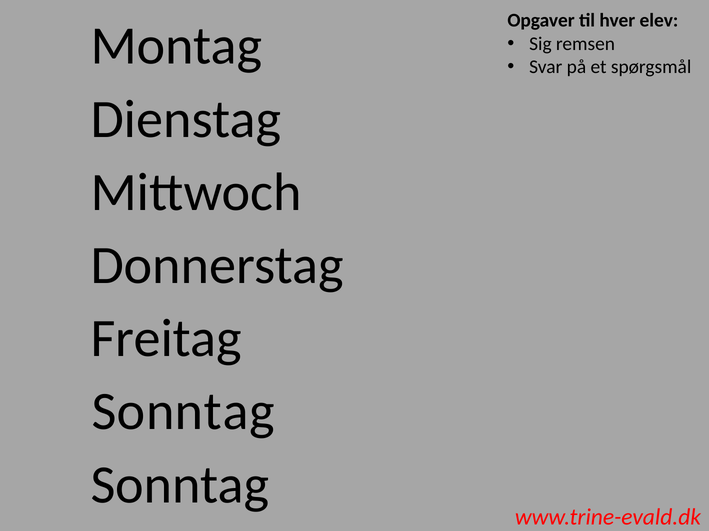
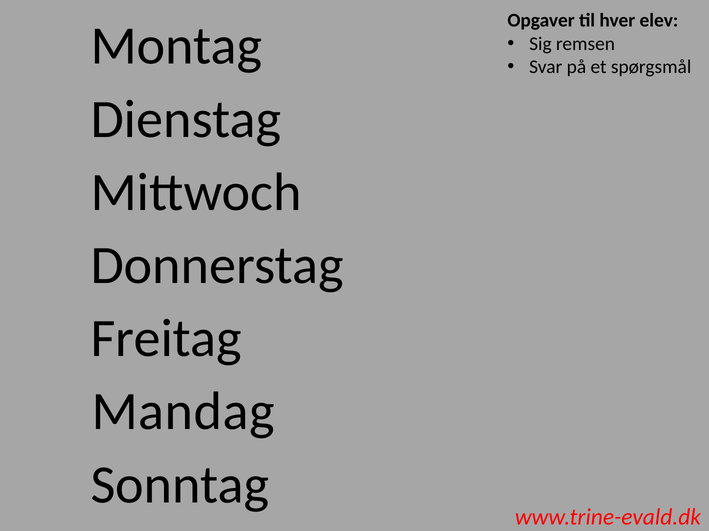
Sonntag at (183, 412): Sonntag -> Mandag
